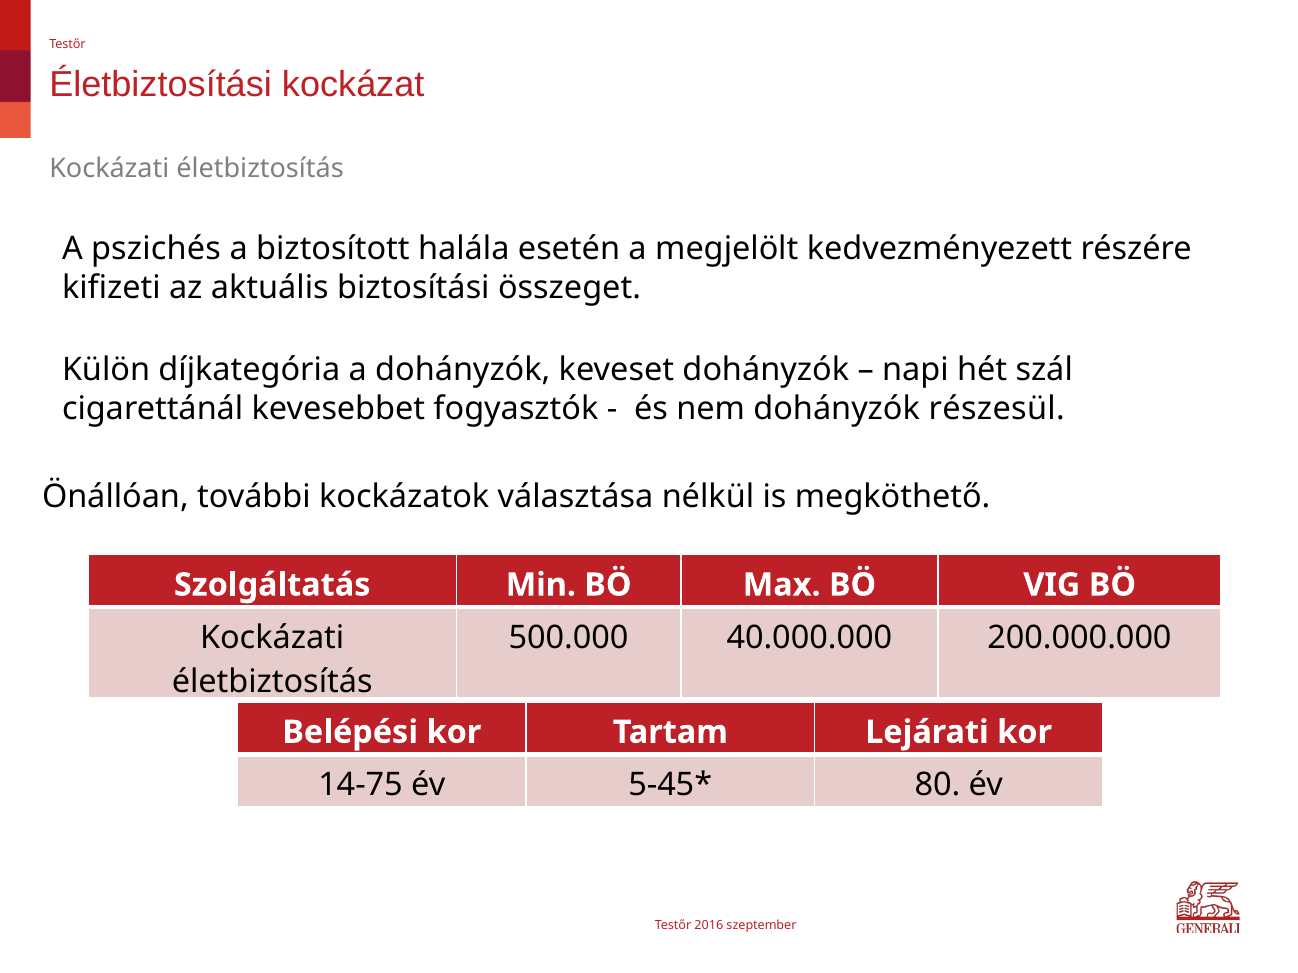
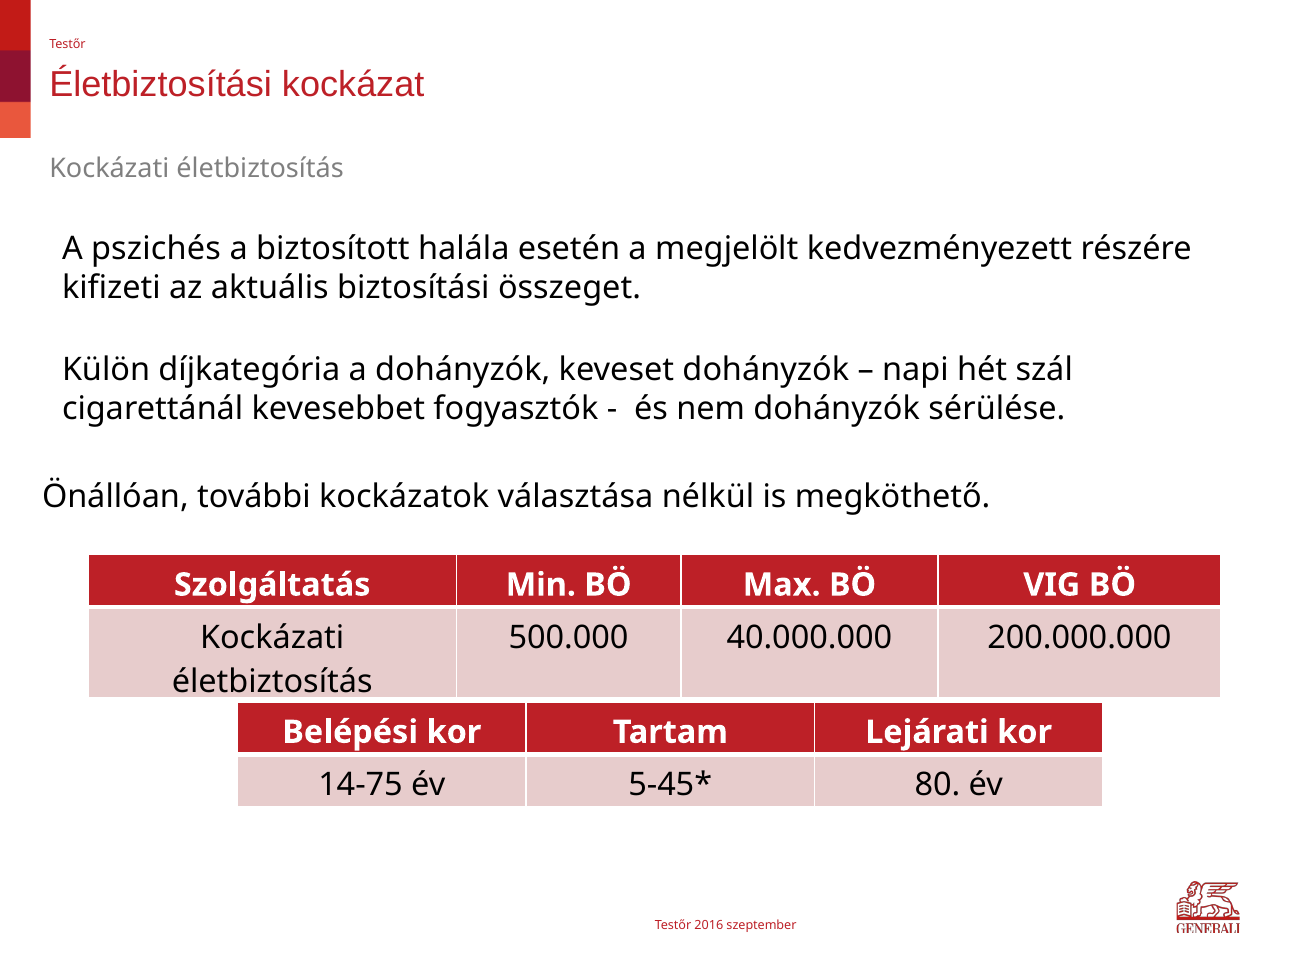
részesül: részesül -> sérülése
